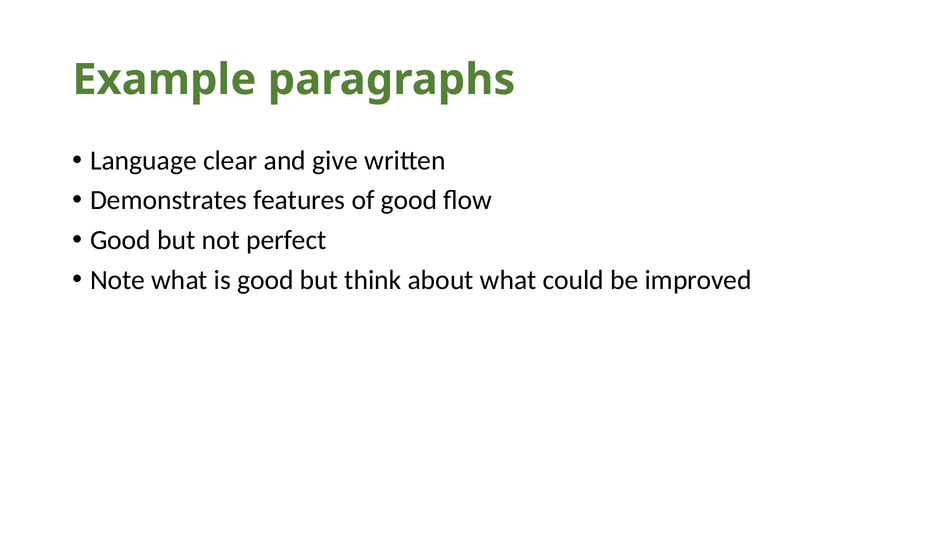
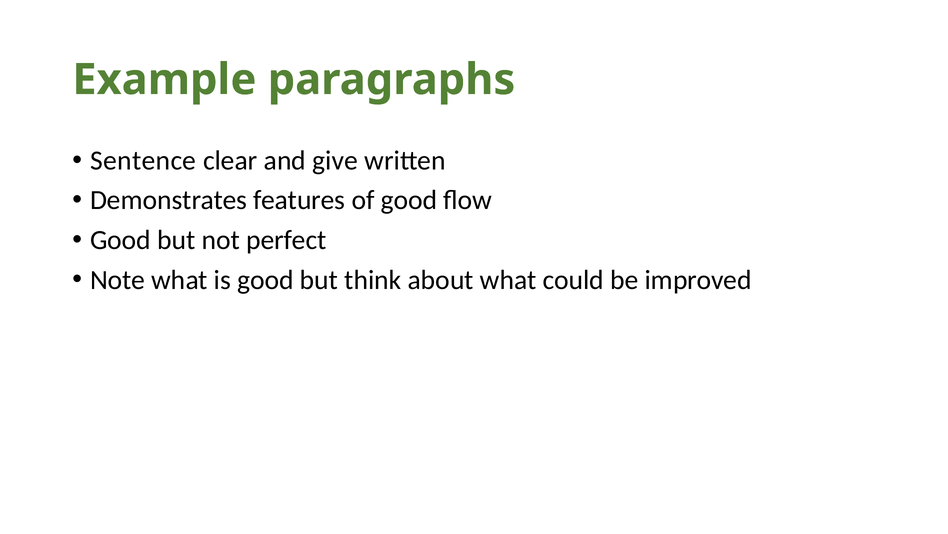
Language: Language -> Sentence
